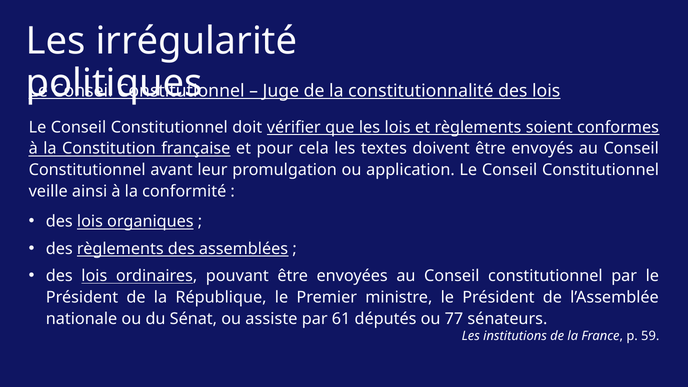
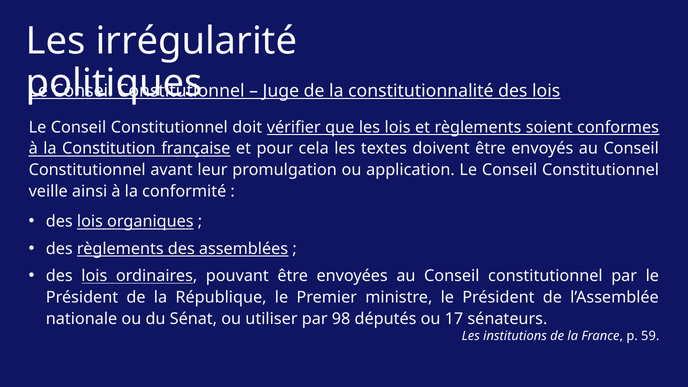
assiste: assiste -> utiliser
61: 61 -> 98
77: 77 -> 17
